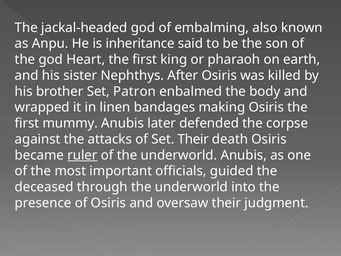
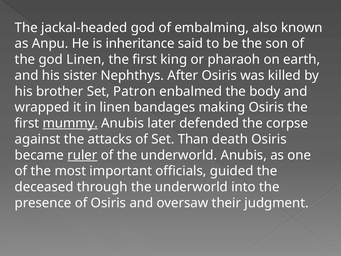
god Heart: Heart -> Linen
mummy underline: none -> present
Set Their: Their -> Than
